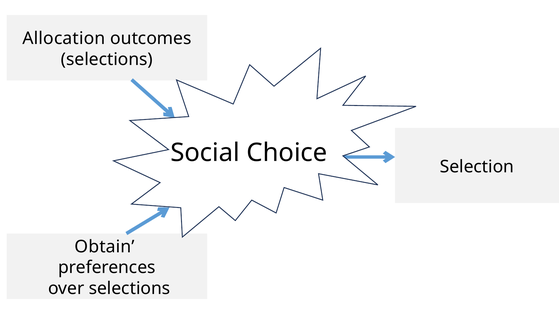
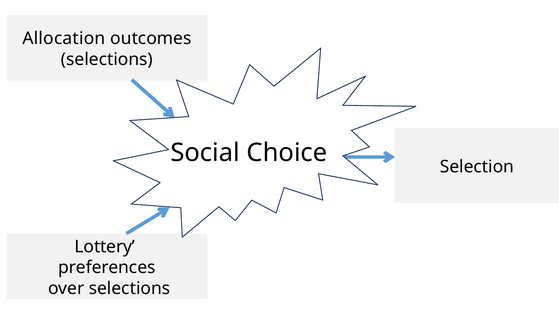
Obtain: Obtain -> Lottery
